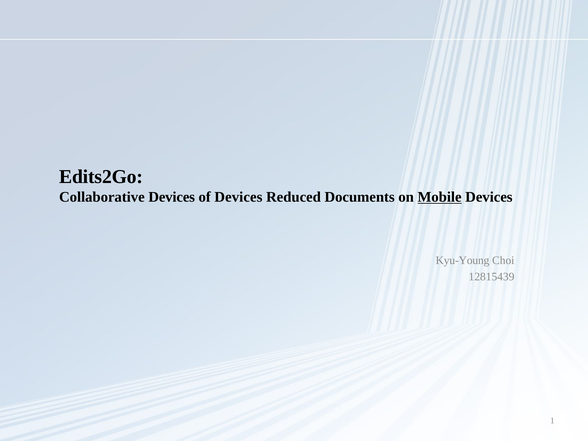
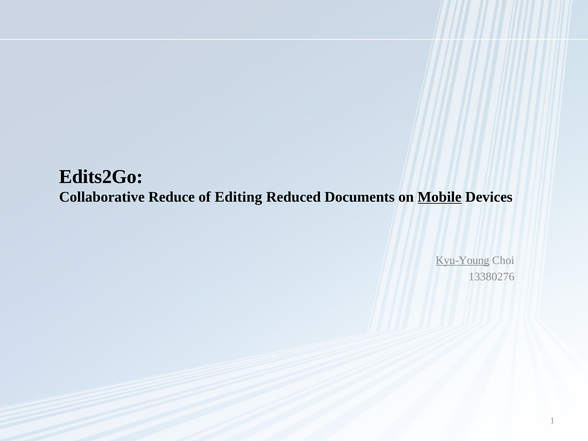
Collaborative Devices: Devices -> Reduce
of Devices: Devices -> Editing
Kyu-Young underline: none -> present
12815439: 12815439 -> 13380276
